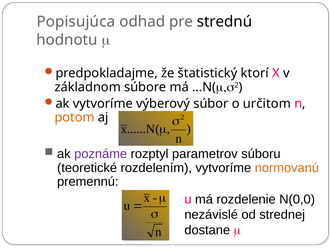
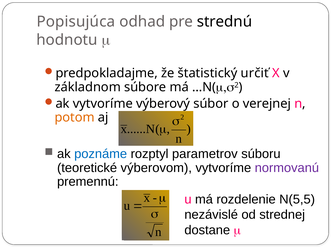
ktorí: ktorí -> určiť
určitom: určitom -> verejnej
poznáme colour: purple -> blue
rozdelením: rozdelením -> výberovom
normovanú colour: orange -> purple
N(0,0: N(0,0 -> N(5,5
